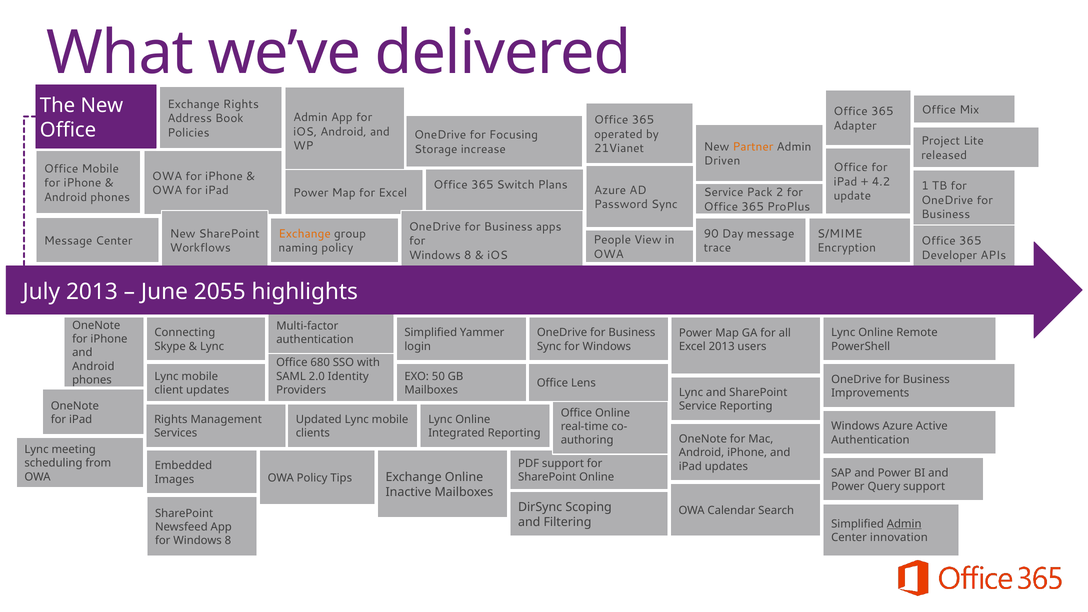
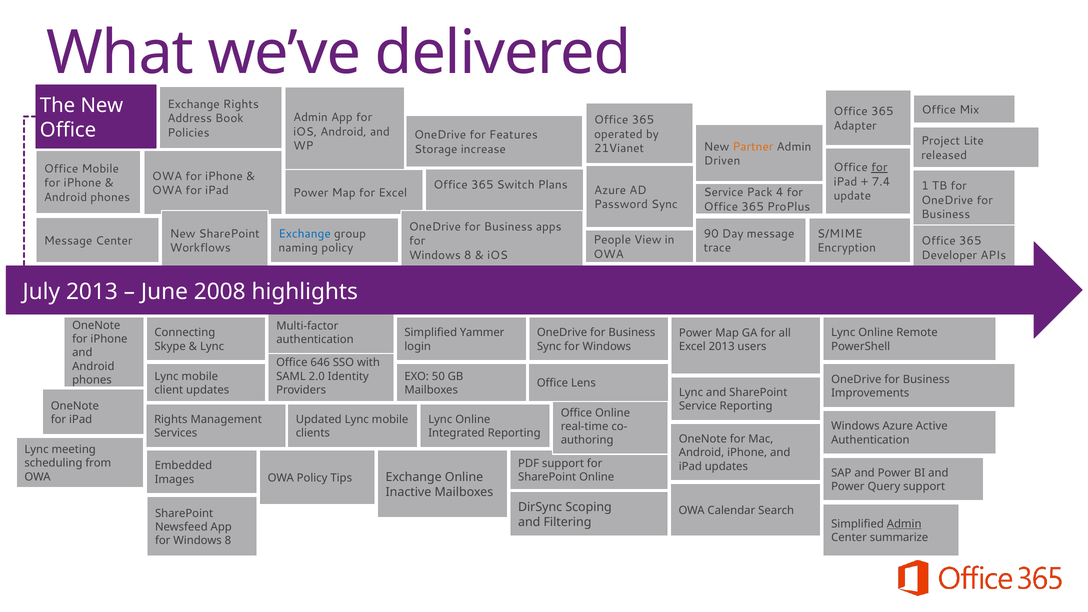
Focusing: Focusing -> Features
for at (879, 167) underline: none -> present
4.2: 4.2 -> 7.4
2: 2 -> 4
Exchange at (305, 234) colour: orange -> blue
2055: 2055 -> 2008
680: 680 -> 646
innovation: innovation -> summarize
